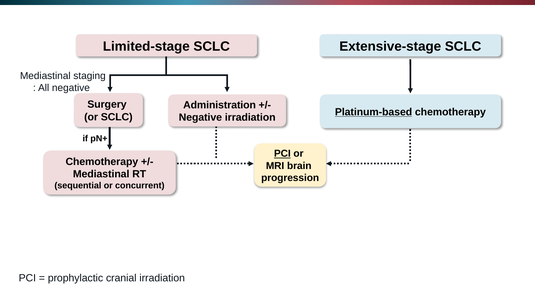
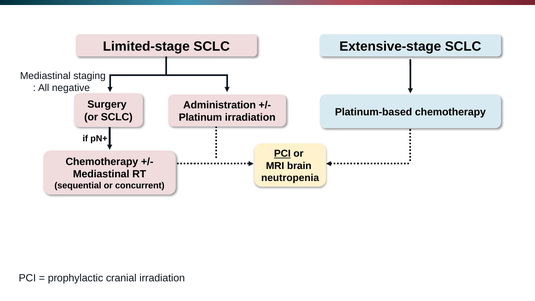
Platinum-based underline: present -> none
Negative at (200, 117): Negative -> Platinum
progression: progression -> neutropenia
